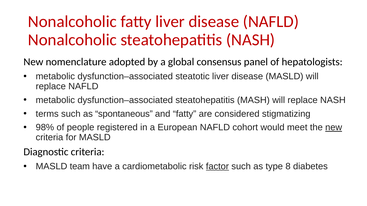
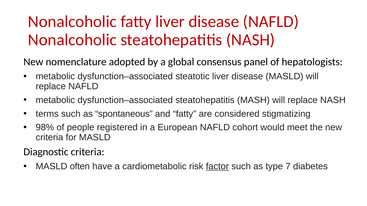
new at (334, 128) underline: present -> none
team: team -> often
8: 8 -> 7
